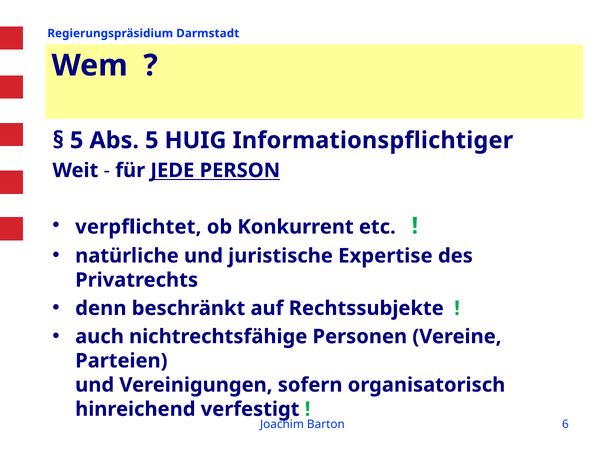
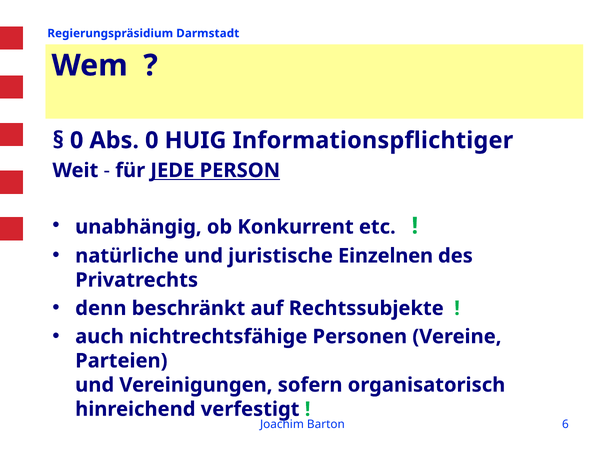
5 at (77, 140): 5 -> 0
Abs 5: 5 -> 0
verpflichtet: verpflichtet -> unabhängig
Expertise: Expertise -> Einzelnen
